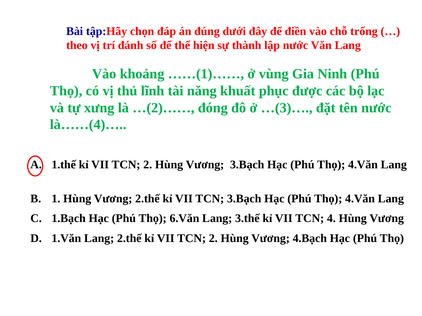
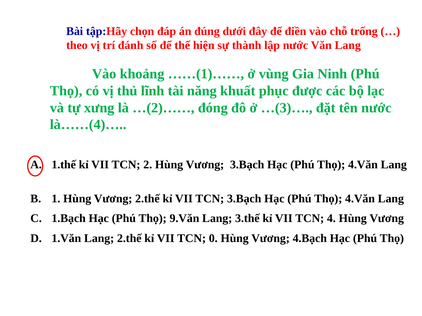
6.Văn: 6.Văn -> 9.Văn
2 at (213, 239): 2 -> 0
